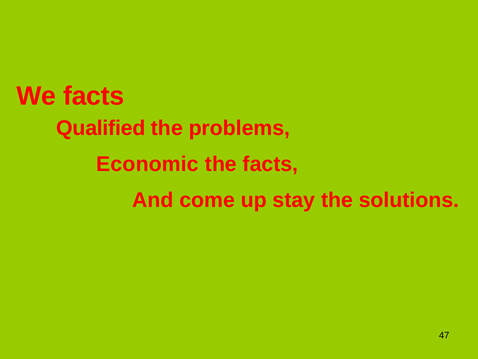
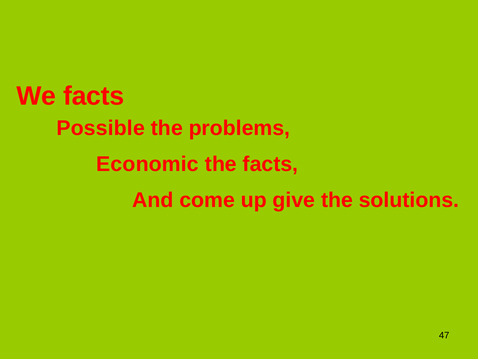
Qualified: Qualified -> Possible
stay: stay -> give
